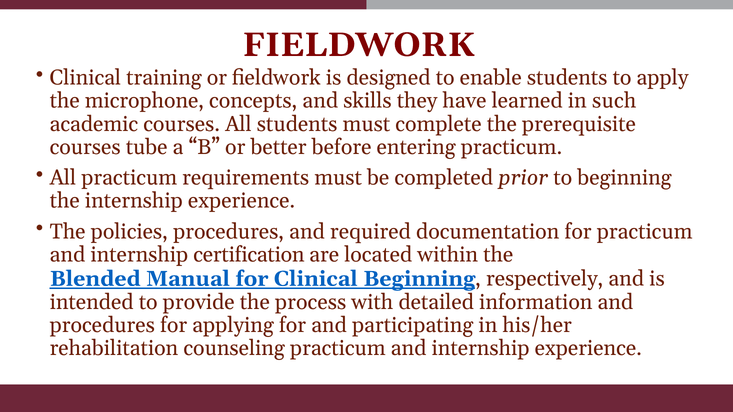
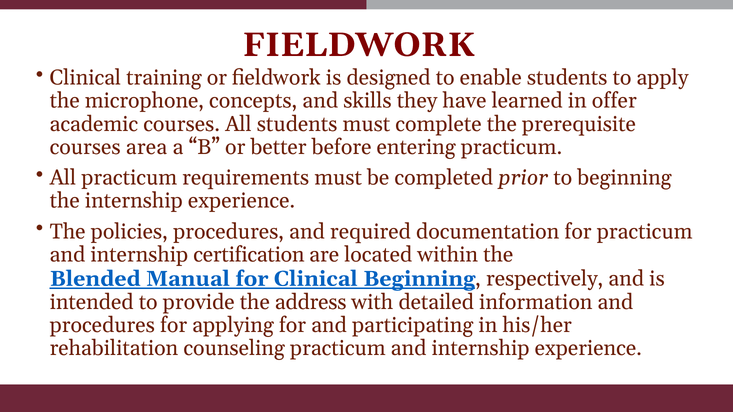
such: such -> offer
tube: tube -> area
process: process -> address
